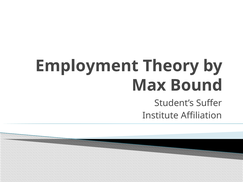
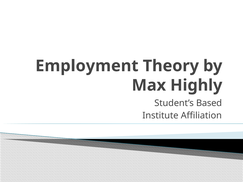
Bound: Bound -> Highly
Suffer: Suffer -> Based
